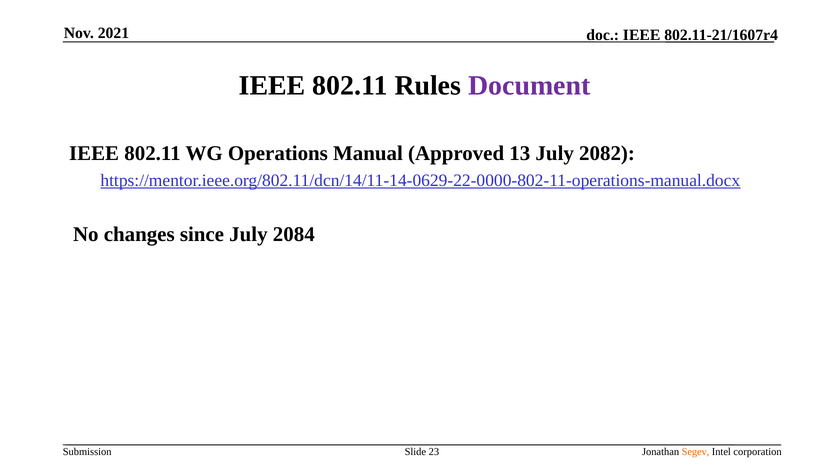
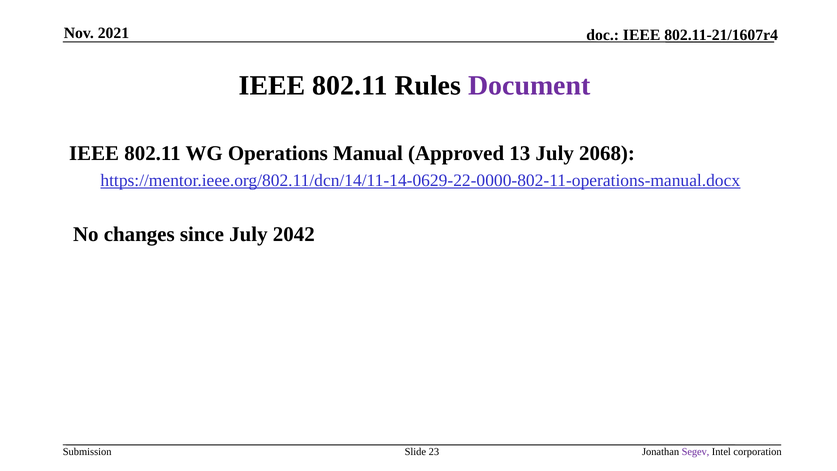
2082: 2082 -> 2068
2084: 2084 -> 2042
Segev colour: orange -> purple
